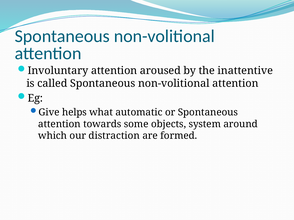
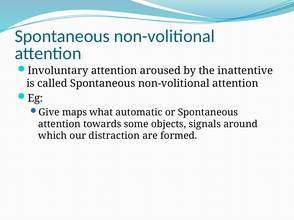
helps: helps -> maps
system: system -> signals
